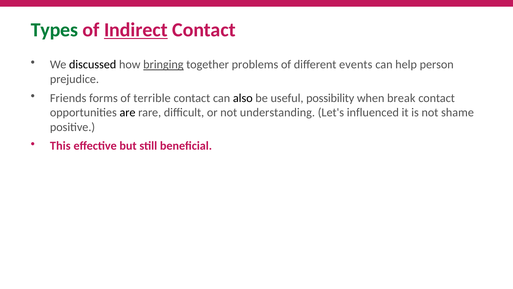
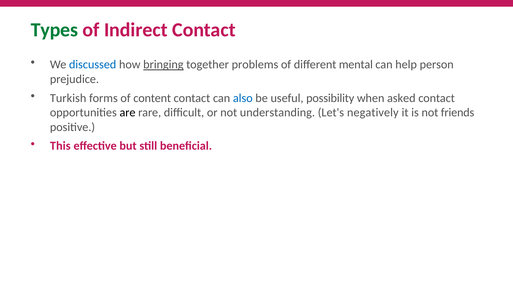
Indirect underline: present -> none
discussed colour: black -> blue
events: events -> mental
Friends: Friends -> Turkish
terrible: terrible -> content
also colour: black -> blue
break: break -> asked
influenced: influenced -> negatively
shame: shame -> friends
